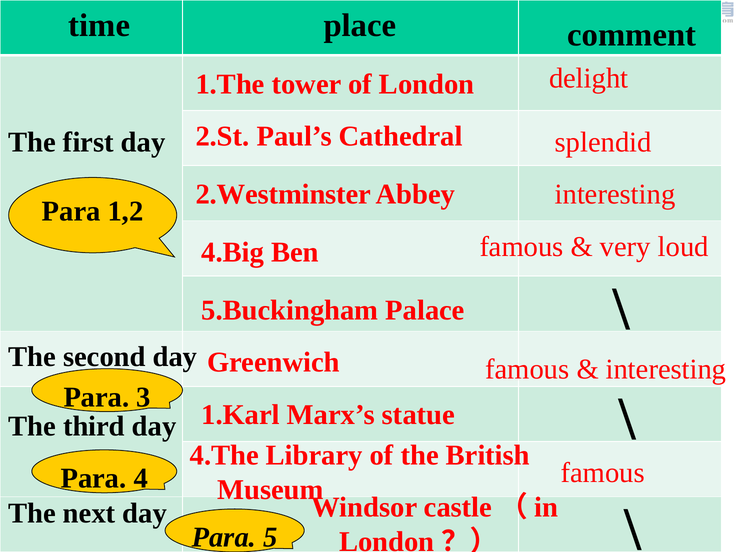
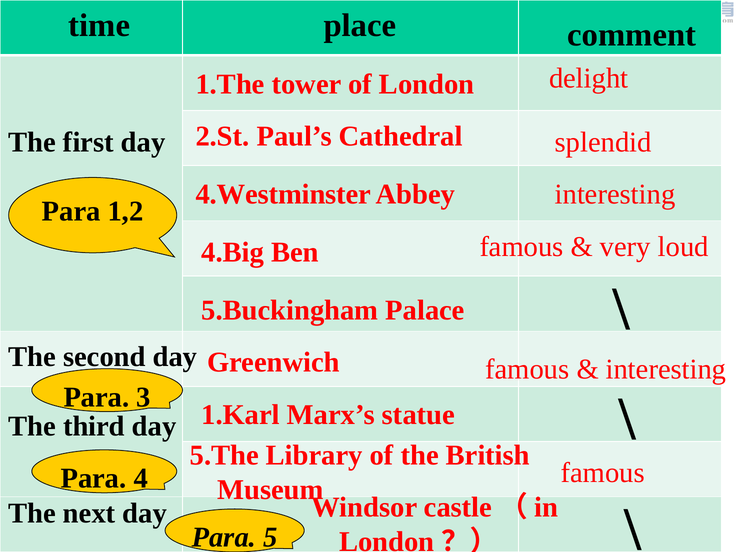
2.Westminster: 2.Westminster -> 4.Westminster
4.The: 4.The -> 5.The
